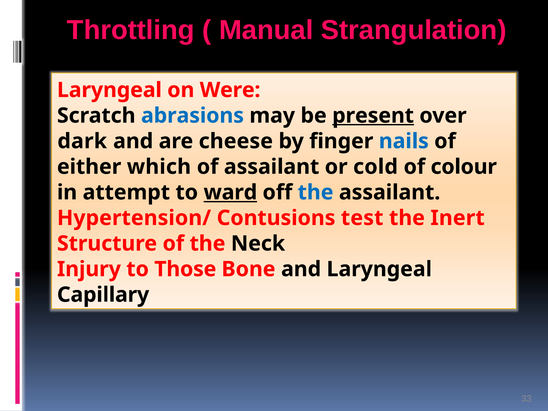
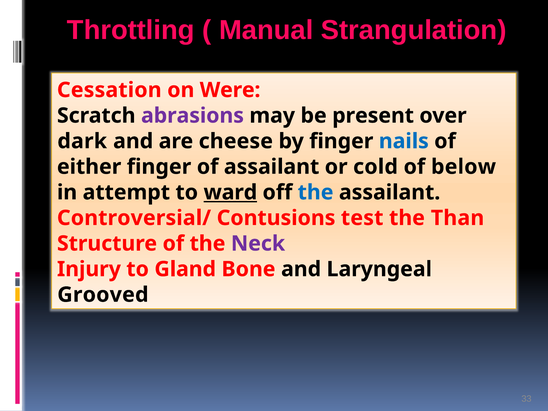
Laryngeal at (109, 90): Laryngeal -> Cessation
abrasions colour: blue -> purple
present underline: present -> none
either which: which -> finger
colour: colour -> below
Hypertension/: Hypertension/ -> Controversial/
Inert: Inert -> Than
Neck colour: black -> purple
Those: Those -> Gland
Capillary: Capillary -> Grooved
